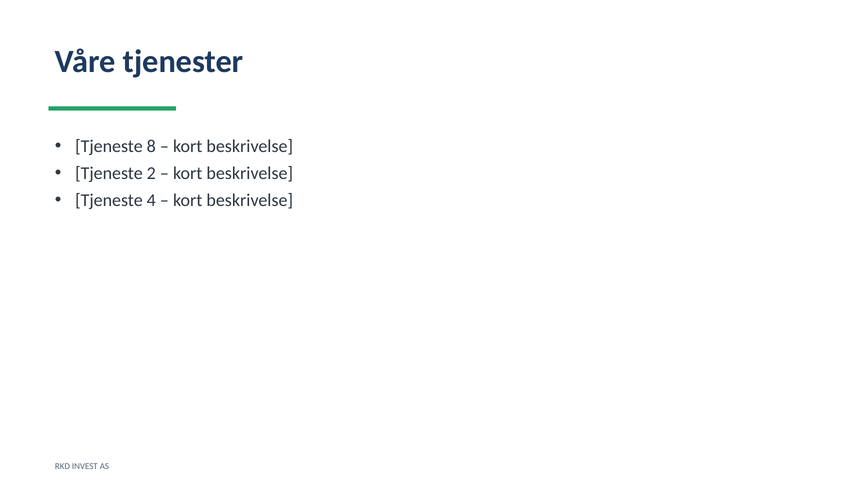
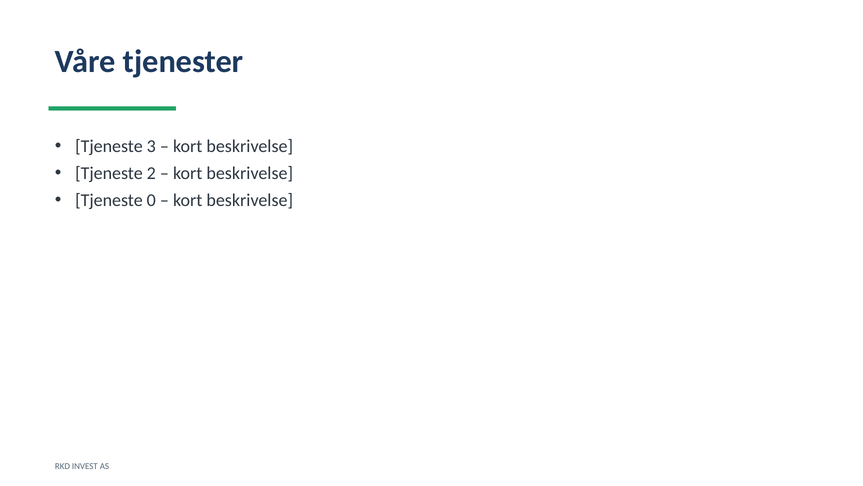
8: 8 -> 3
4: 4 -> 0
